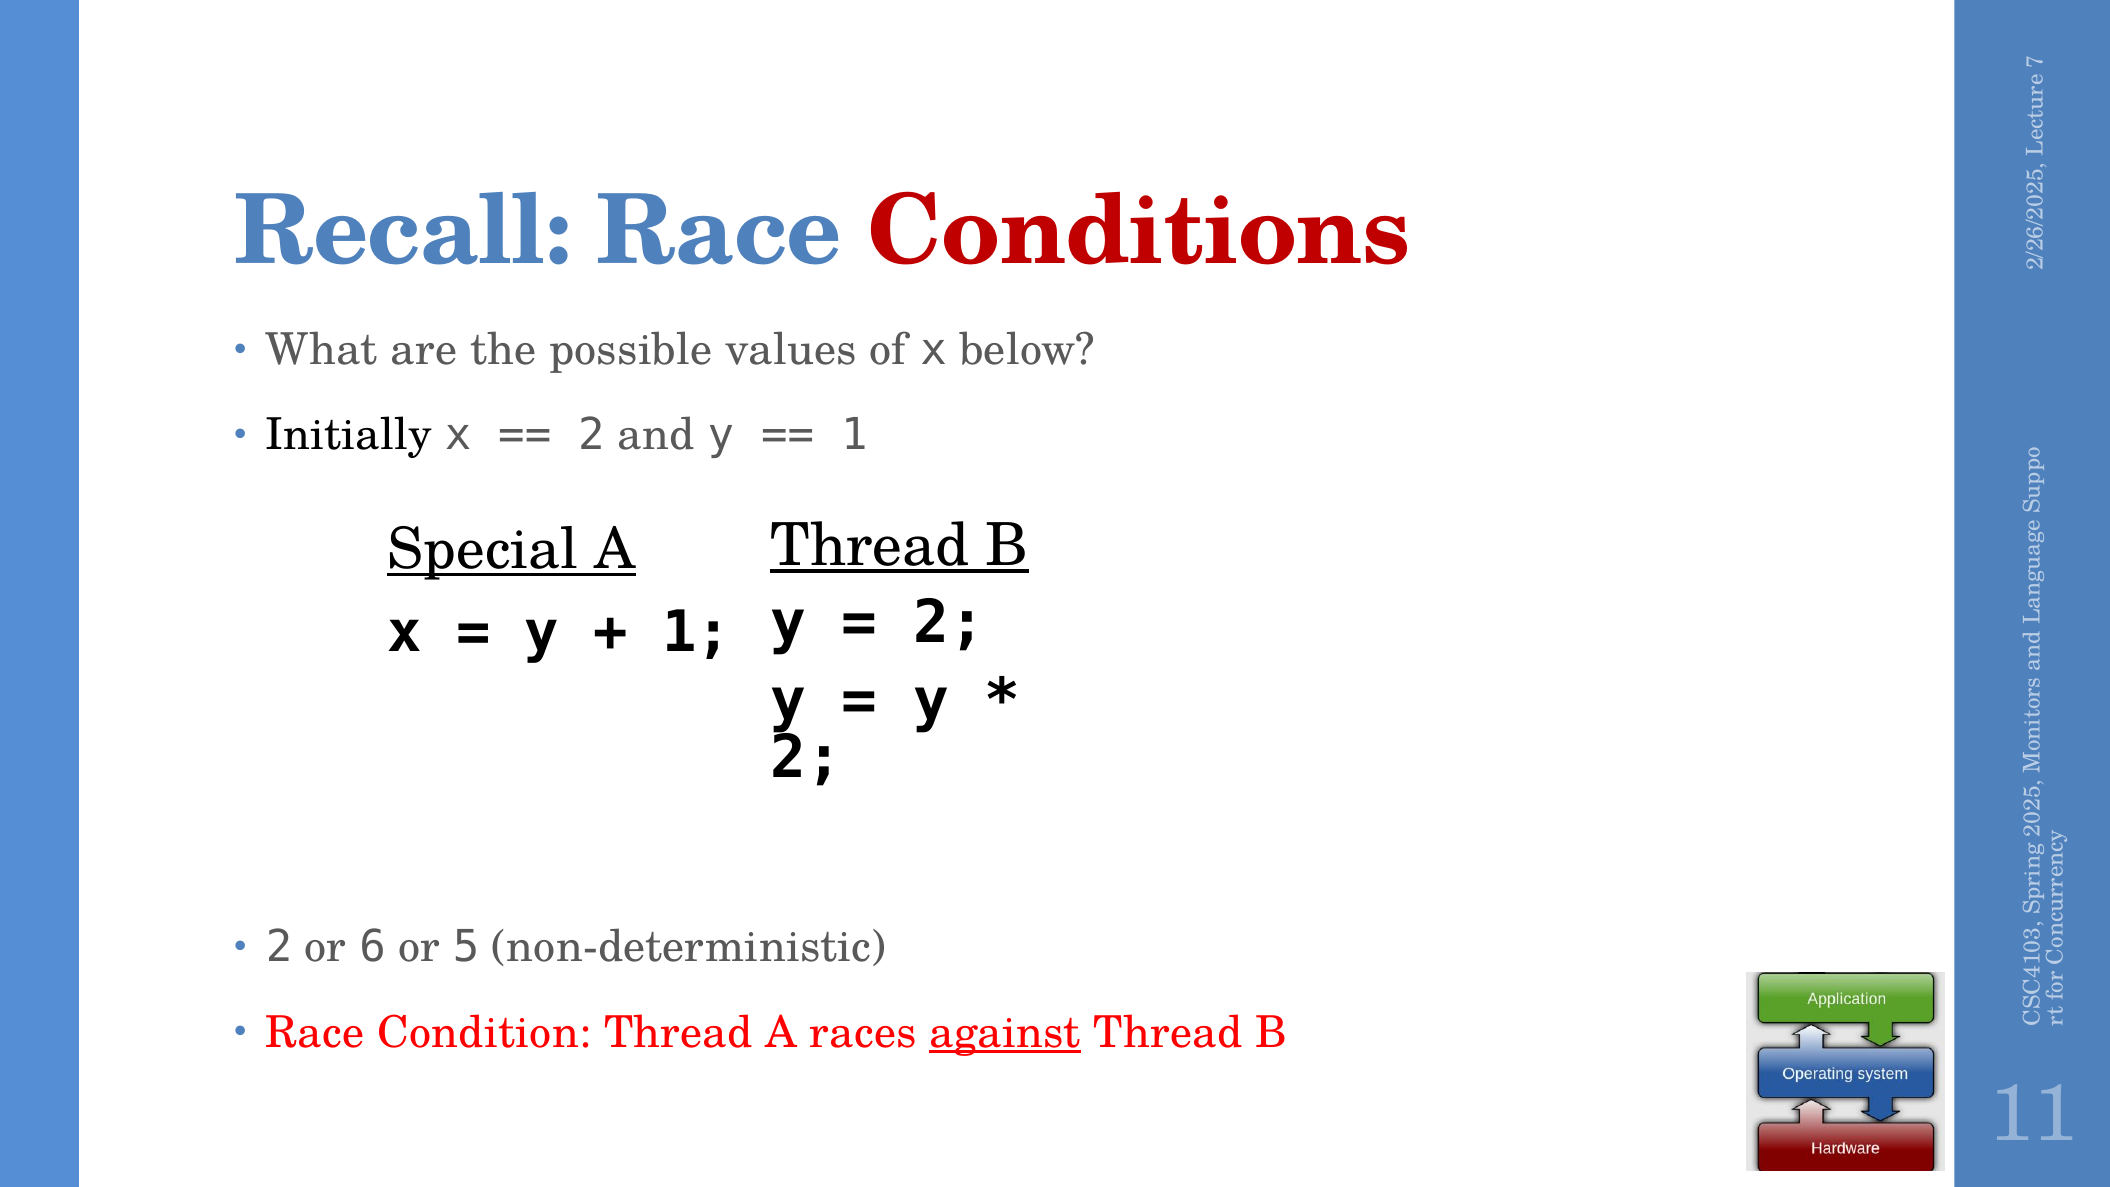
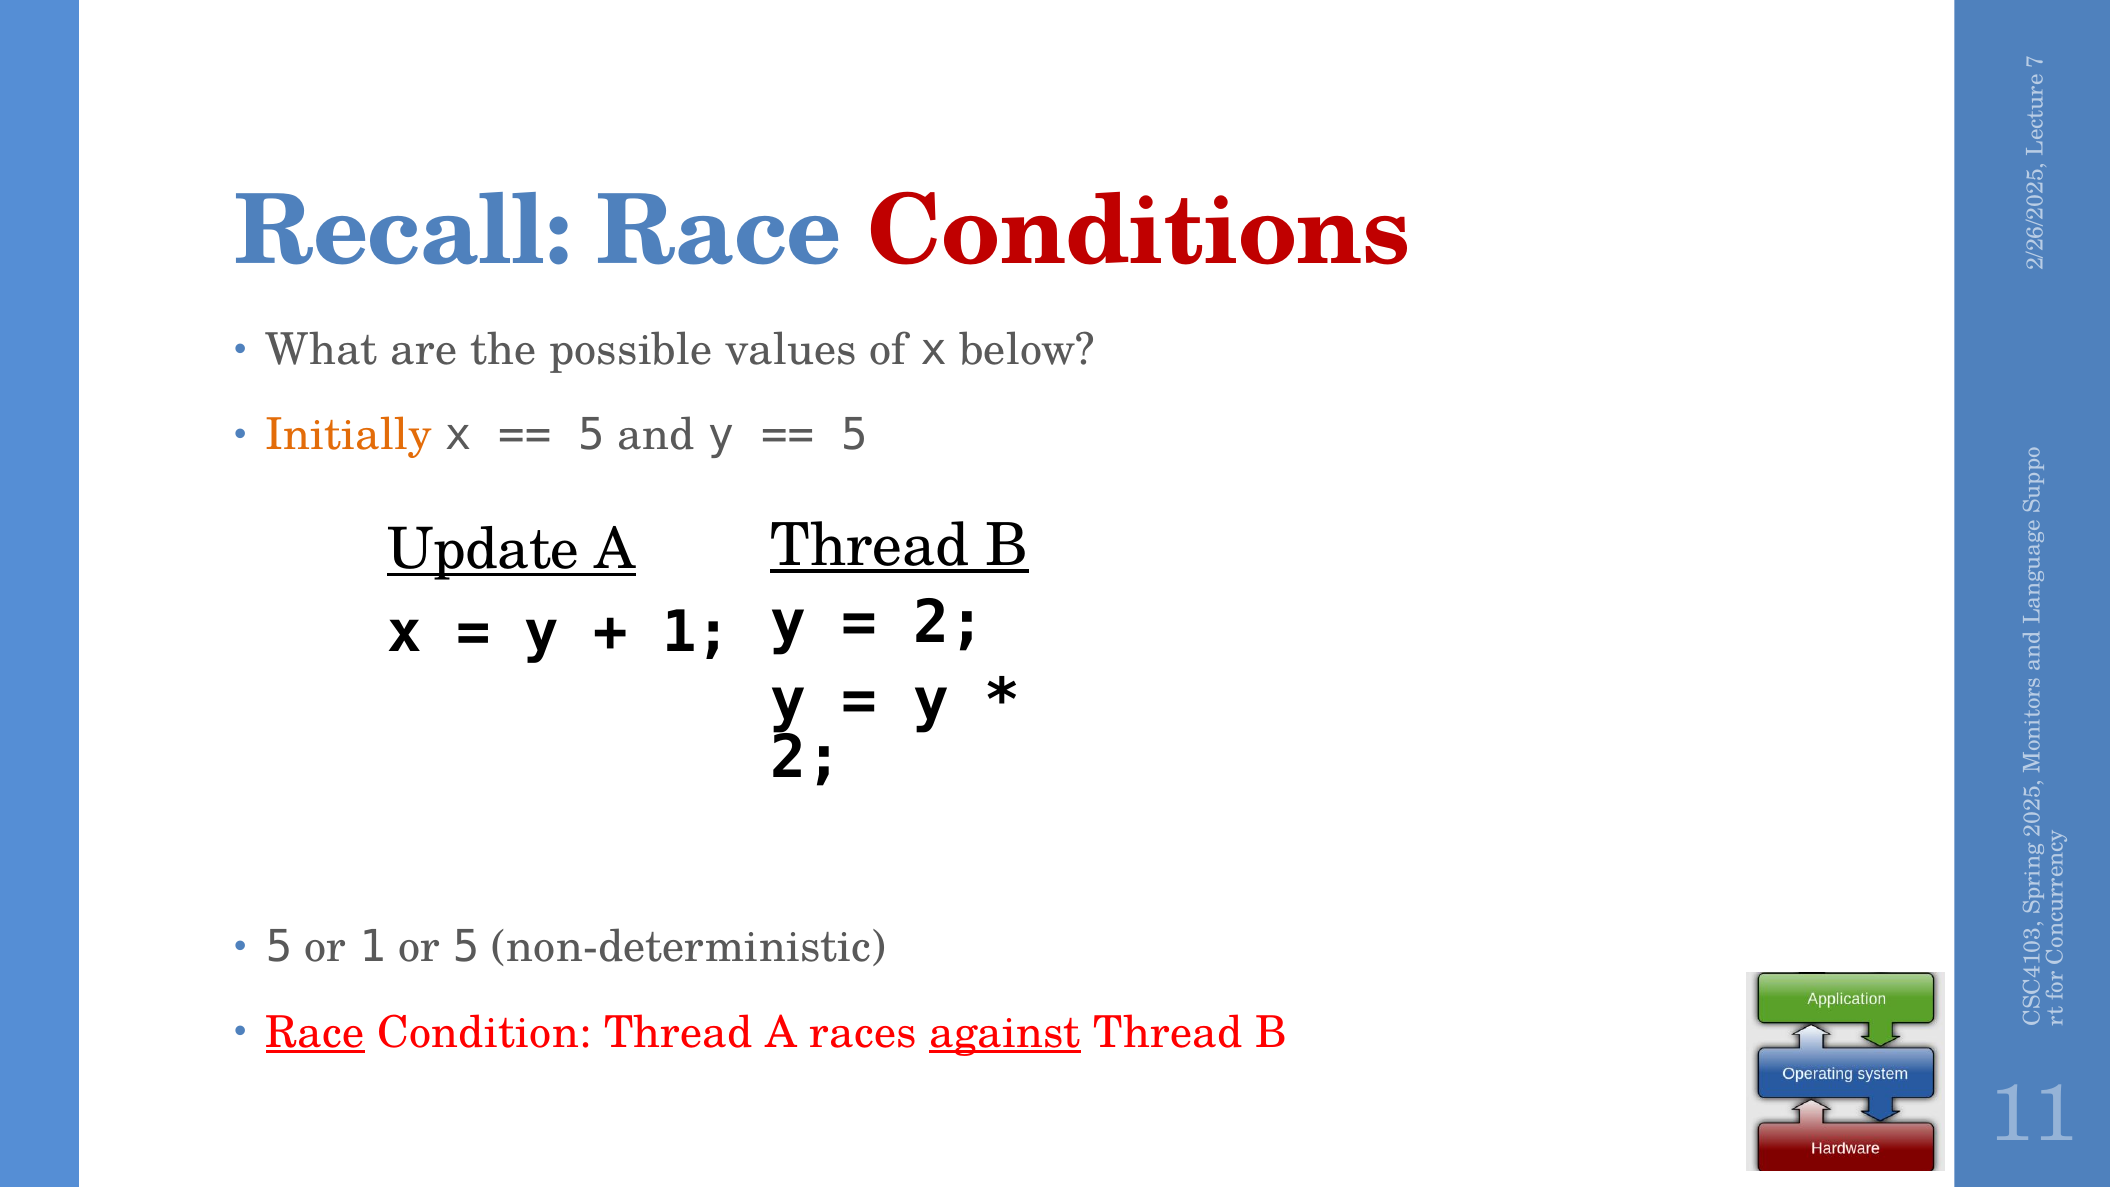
Initially colour: black -> orange
2 at (591, 435): 2 -> 5
1 at (854, 435): 1 -> 5
Special: Special -> Update
2 at (279, 947): 2 -> 5
or 6: 6 -> 1
Race at (315, 1033) underline: none -> present
